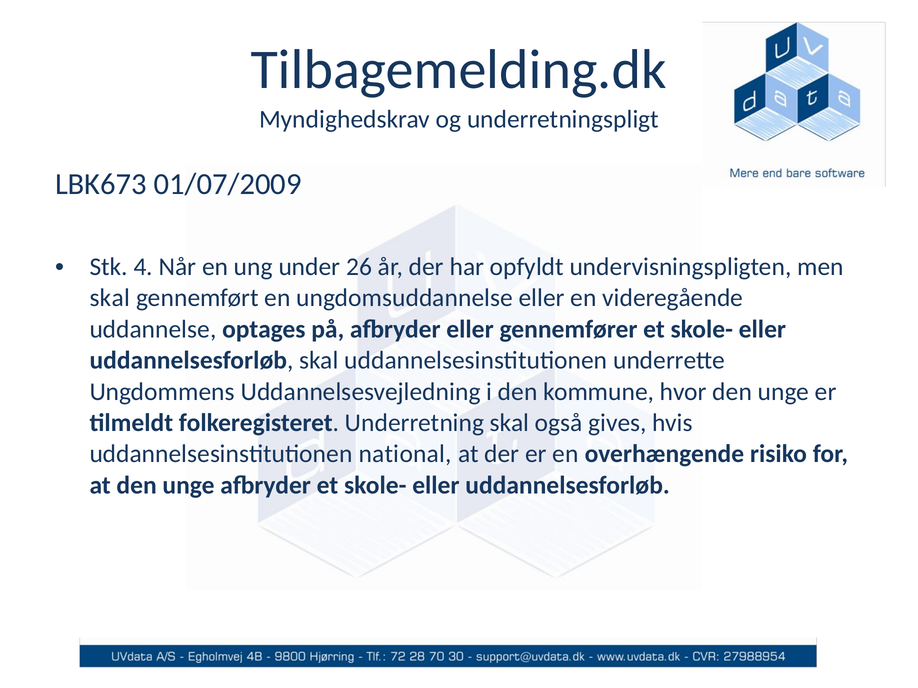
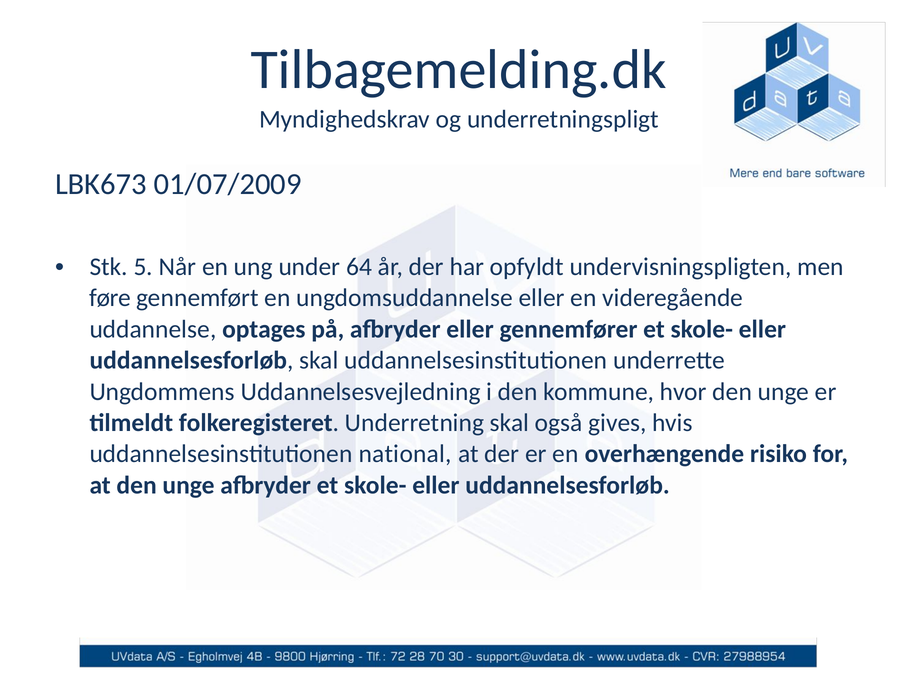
4: 4 -> 5
26: 26 -> 64
skal at (110, 298): skal -> føre
